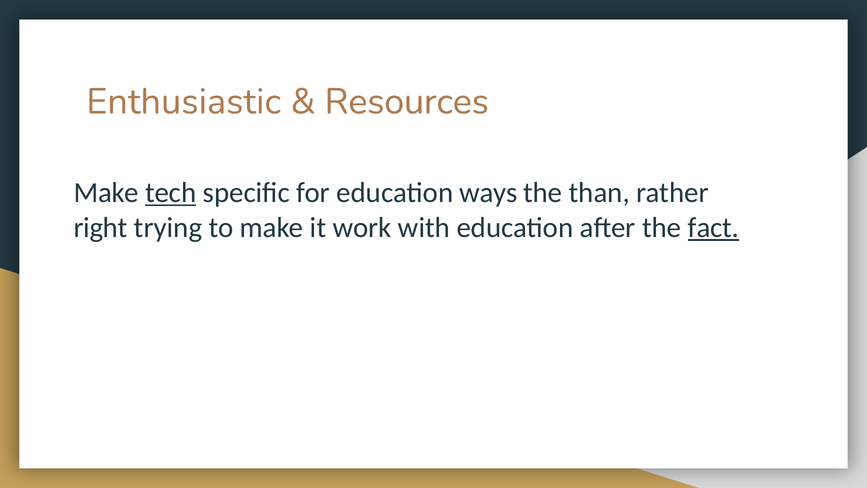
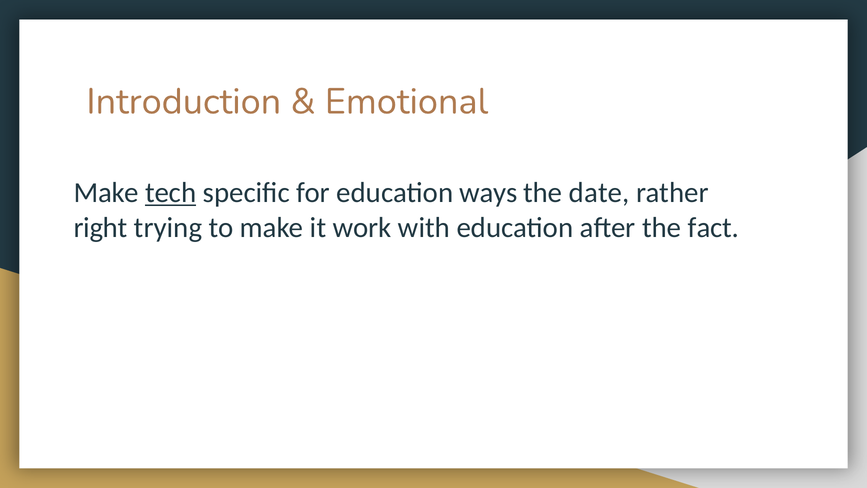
Enthusiastic: Enthusiastic -> Introduction
Resources: Resources -> Emotional
than: than -> date
fact underline: present -> none
